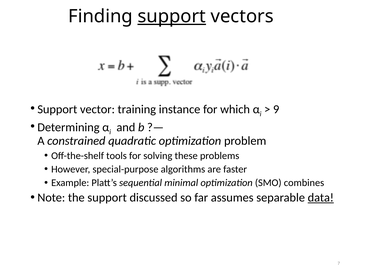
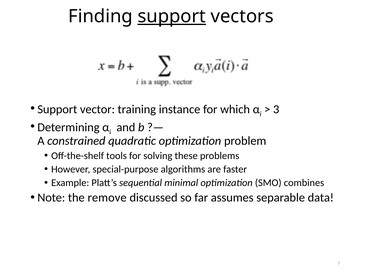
9: 9 -> 3
the support: support -> remove
data underline: present -> none
